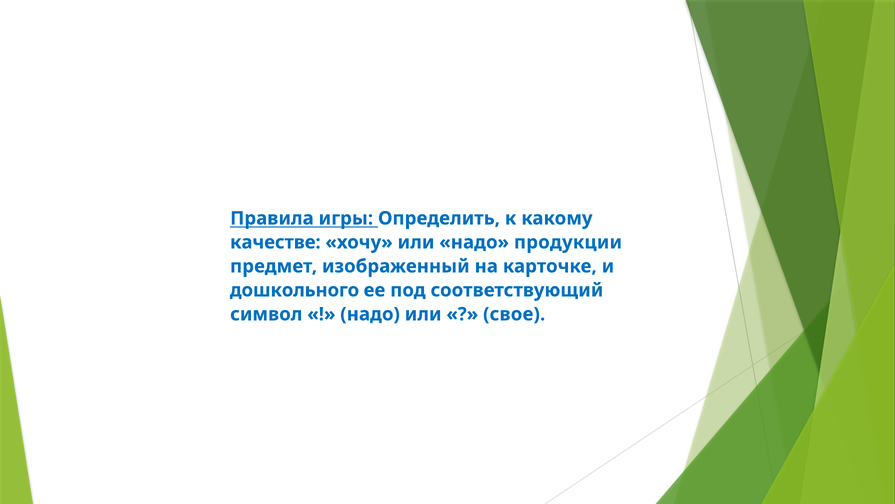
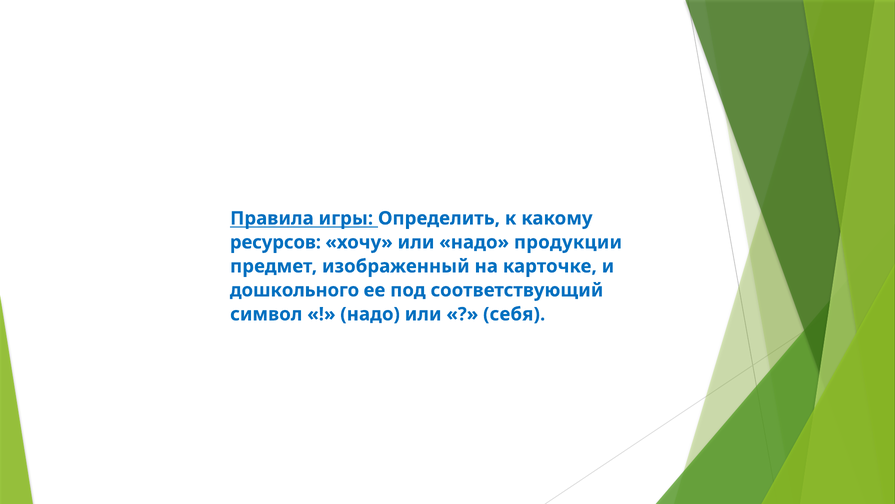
качестве: качестве -> ресурсов
свое: свое -> себя
